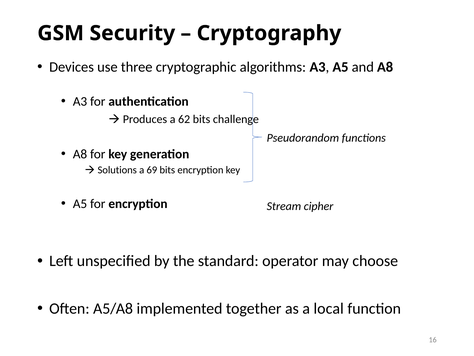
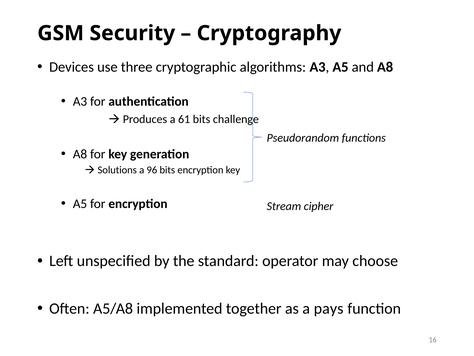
62: 62 -> 61
69: 69 -> 96
local: local -> pays
